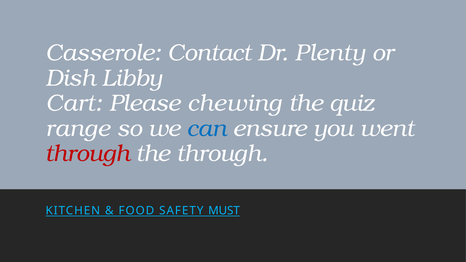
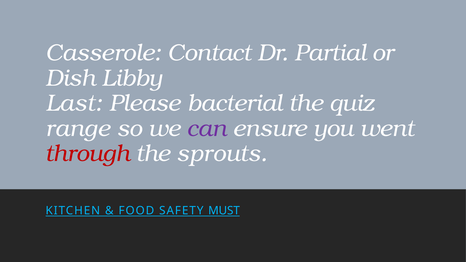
Plenty: Plenty -> Partial
Cart: Cart -> Last
chewing: chewing -> bacterial
can colour: blue -> purple
the through: through -> sprouts
